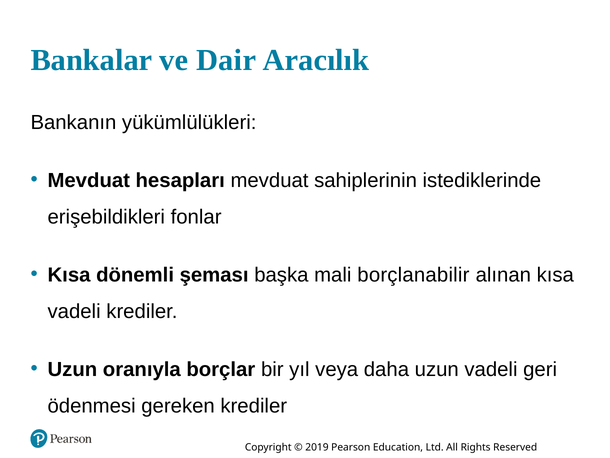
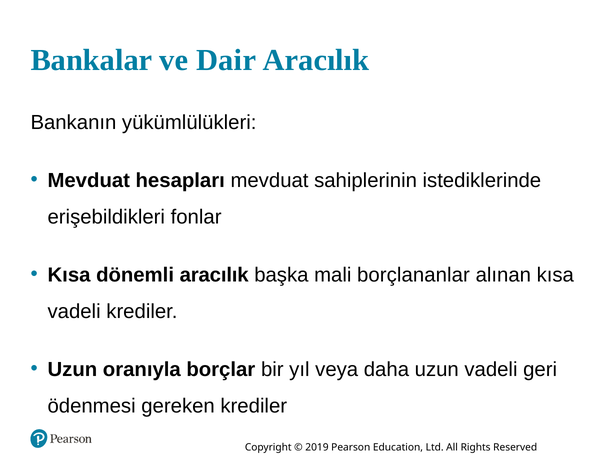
dönemli şeması: şeması -> aracılık
borçlanabilir: borçlanabilir -> borçlananlar
